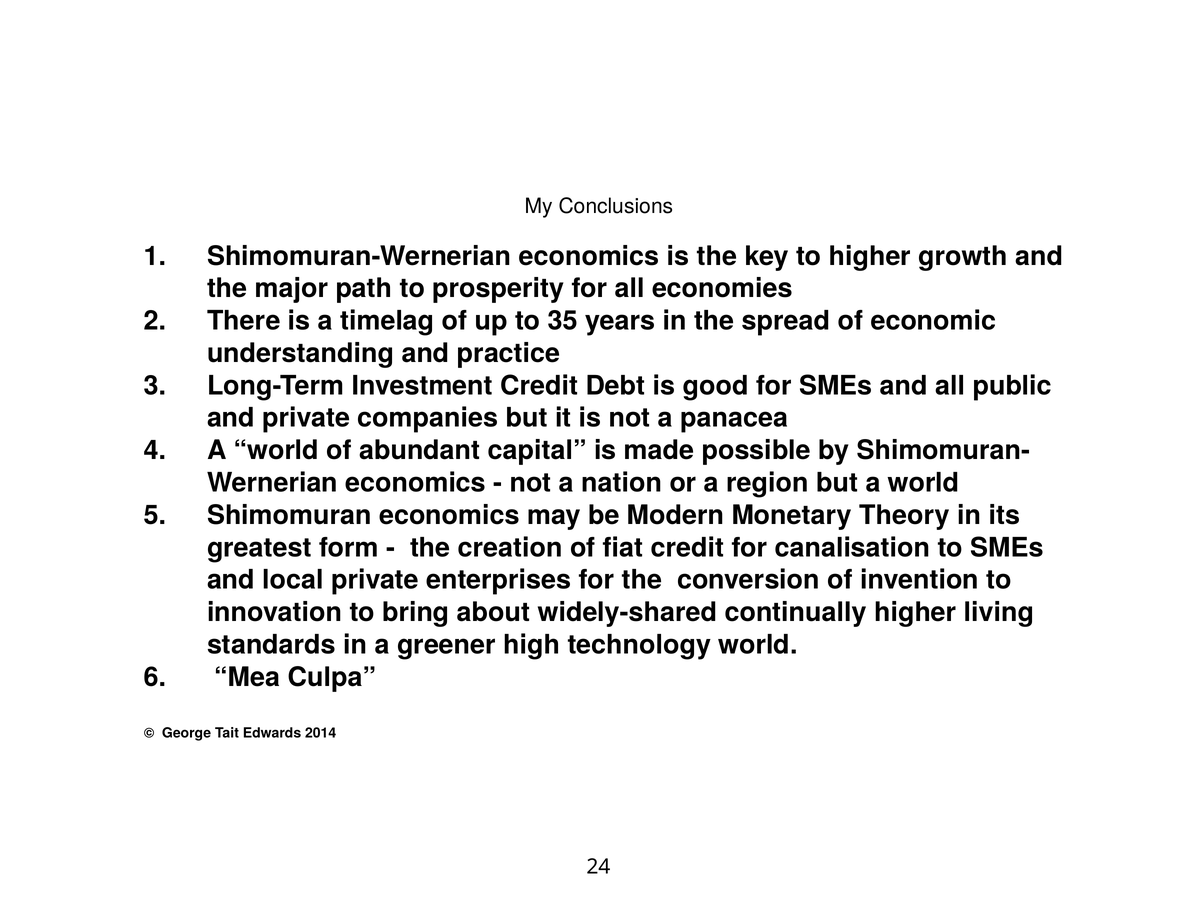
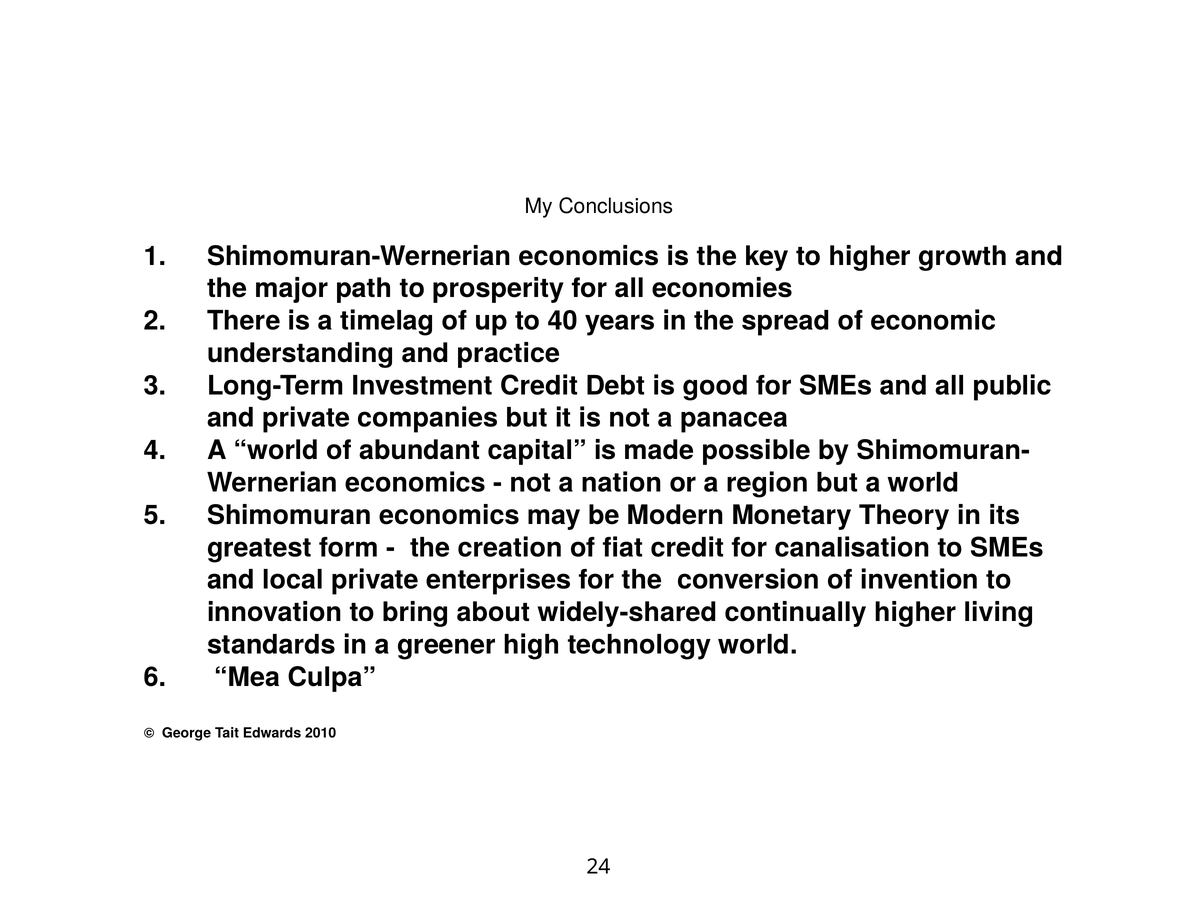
35: 35 -> 40
2014: 2014 -> 2010
